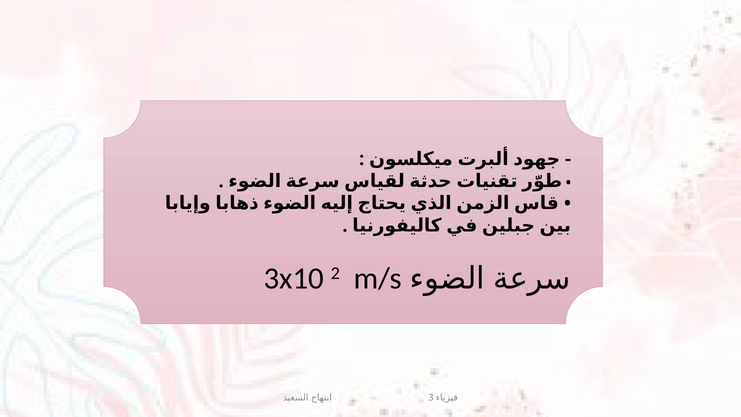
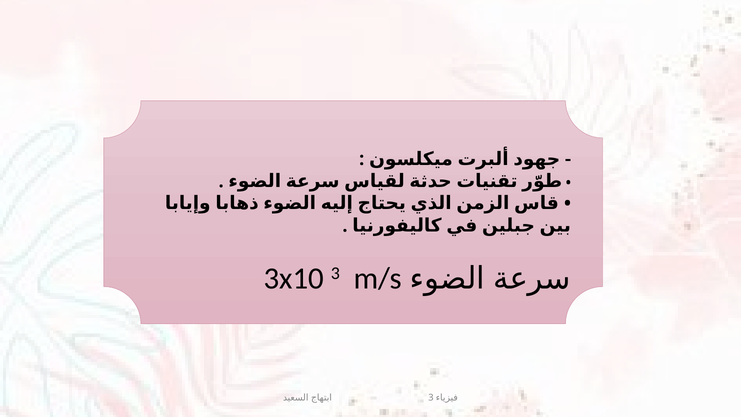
3x10 2: 2 -> 3
